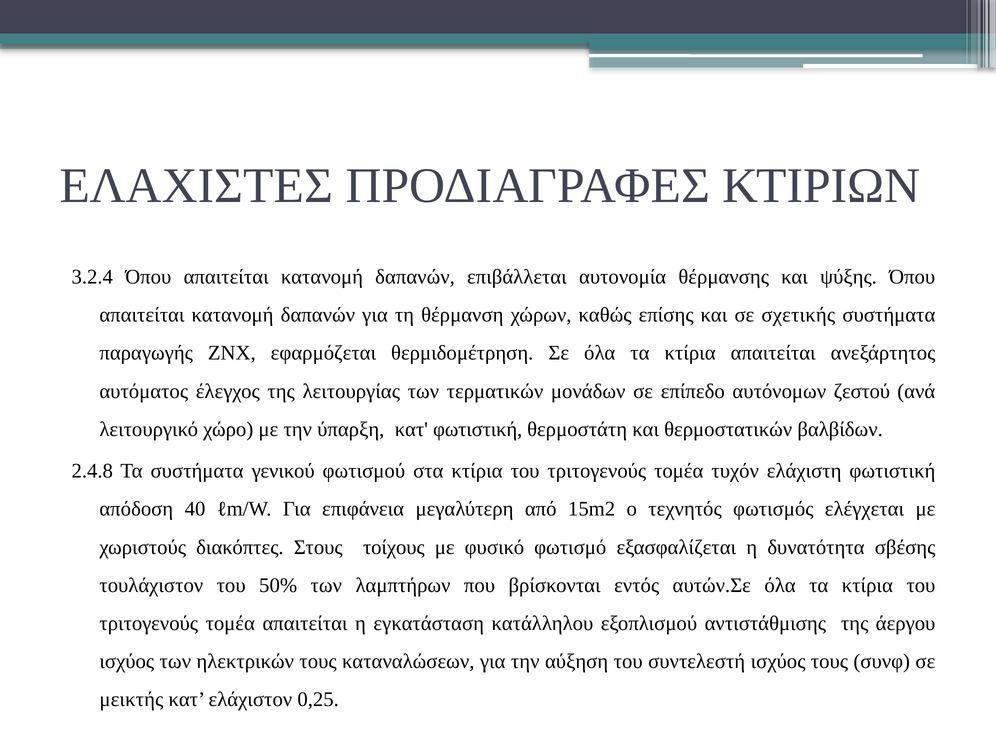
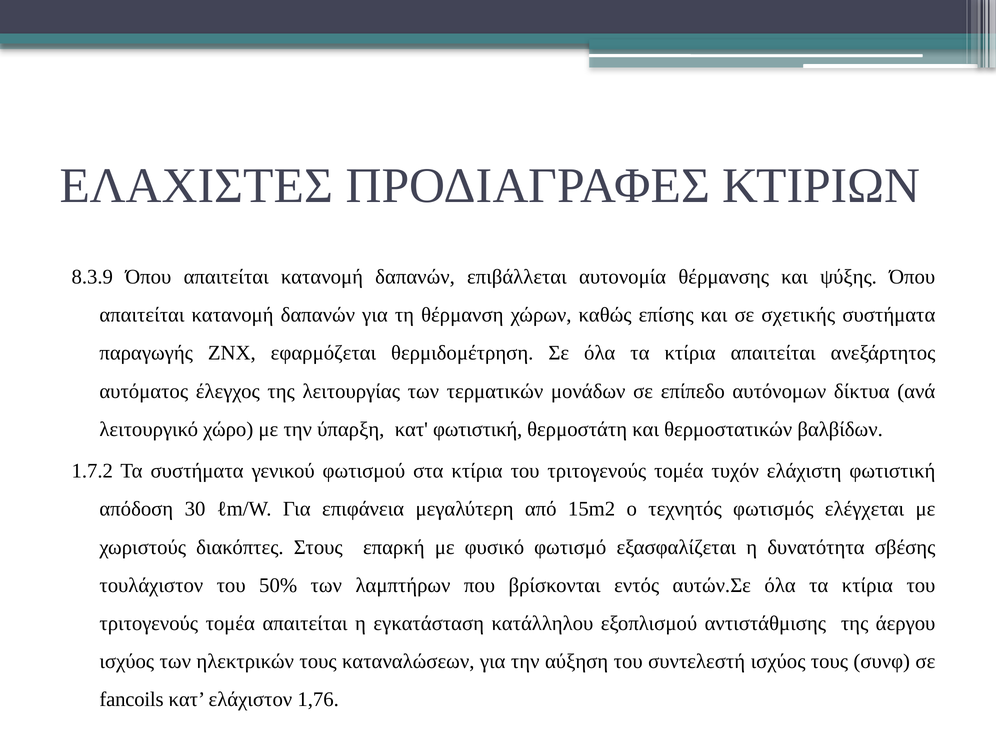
3.2.4: 3.2.4 -> 8.3.9
ζεστού: ζεστού -> δίκτυα
2.4.8: 2.4.8 -> 1.7.2
40: 40 -> 30
τοίχους: τοίχους -> επαρκή
μεικτής: μεικτής -> fancoils
0,25: 0,25 -> 1,76
